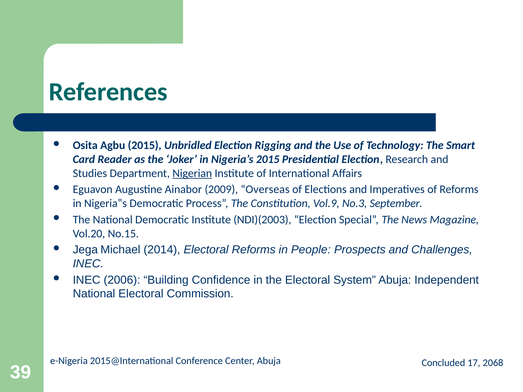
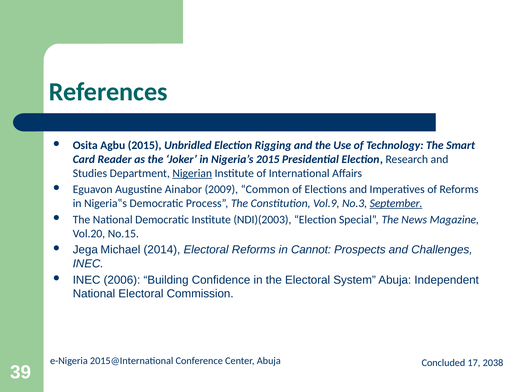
Overseas: Overseas -> Common
September underline: none -> present
People: People -> Cannot
2068: 2068 -> 2038
